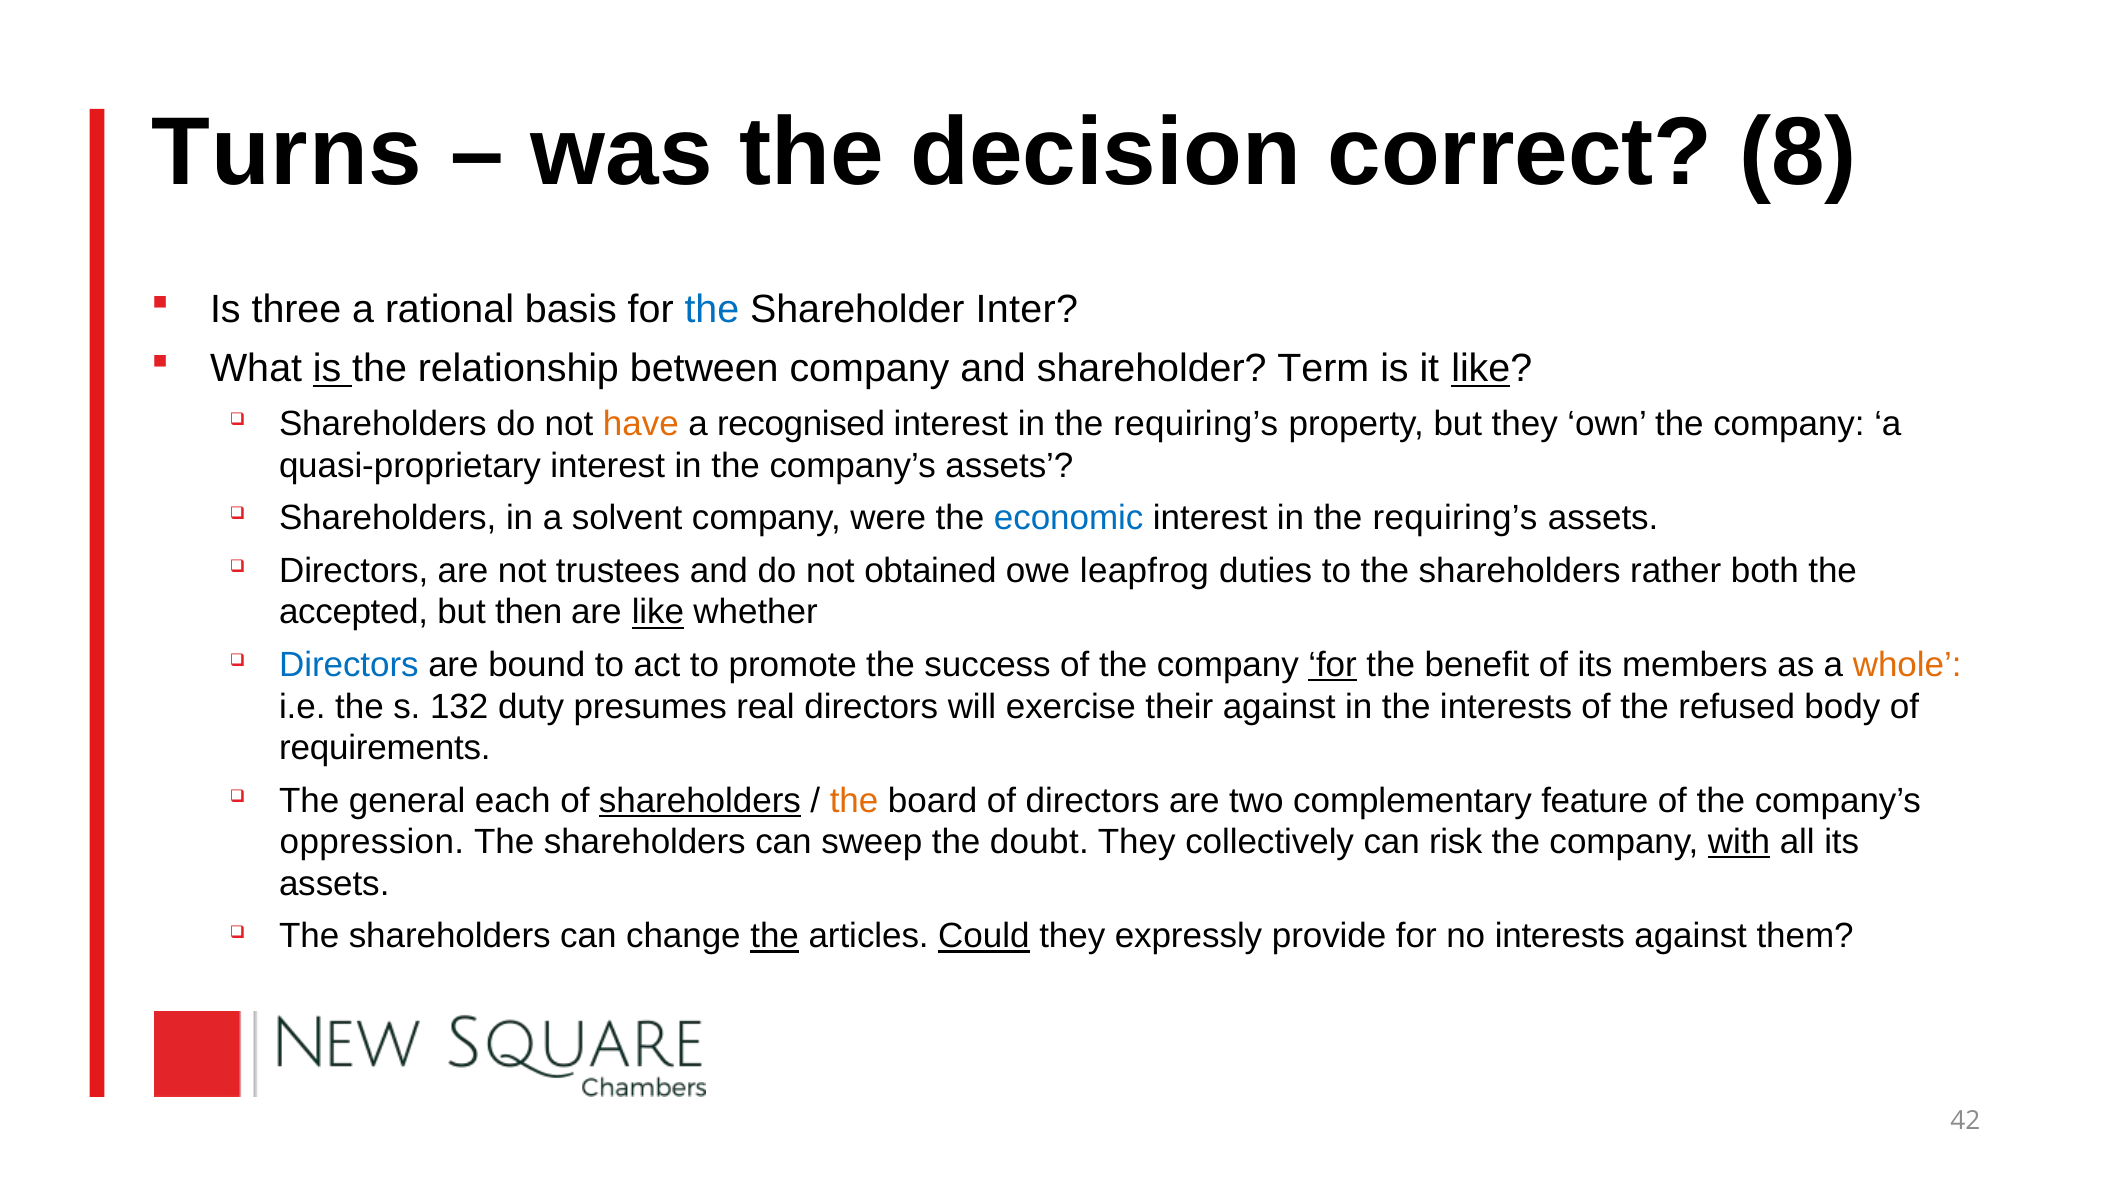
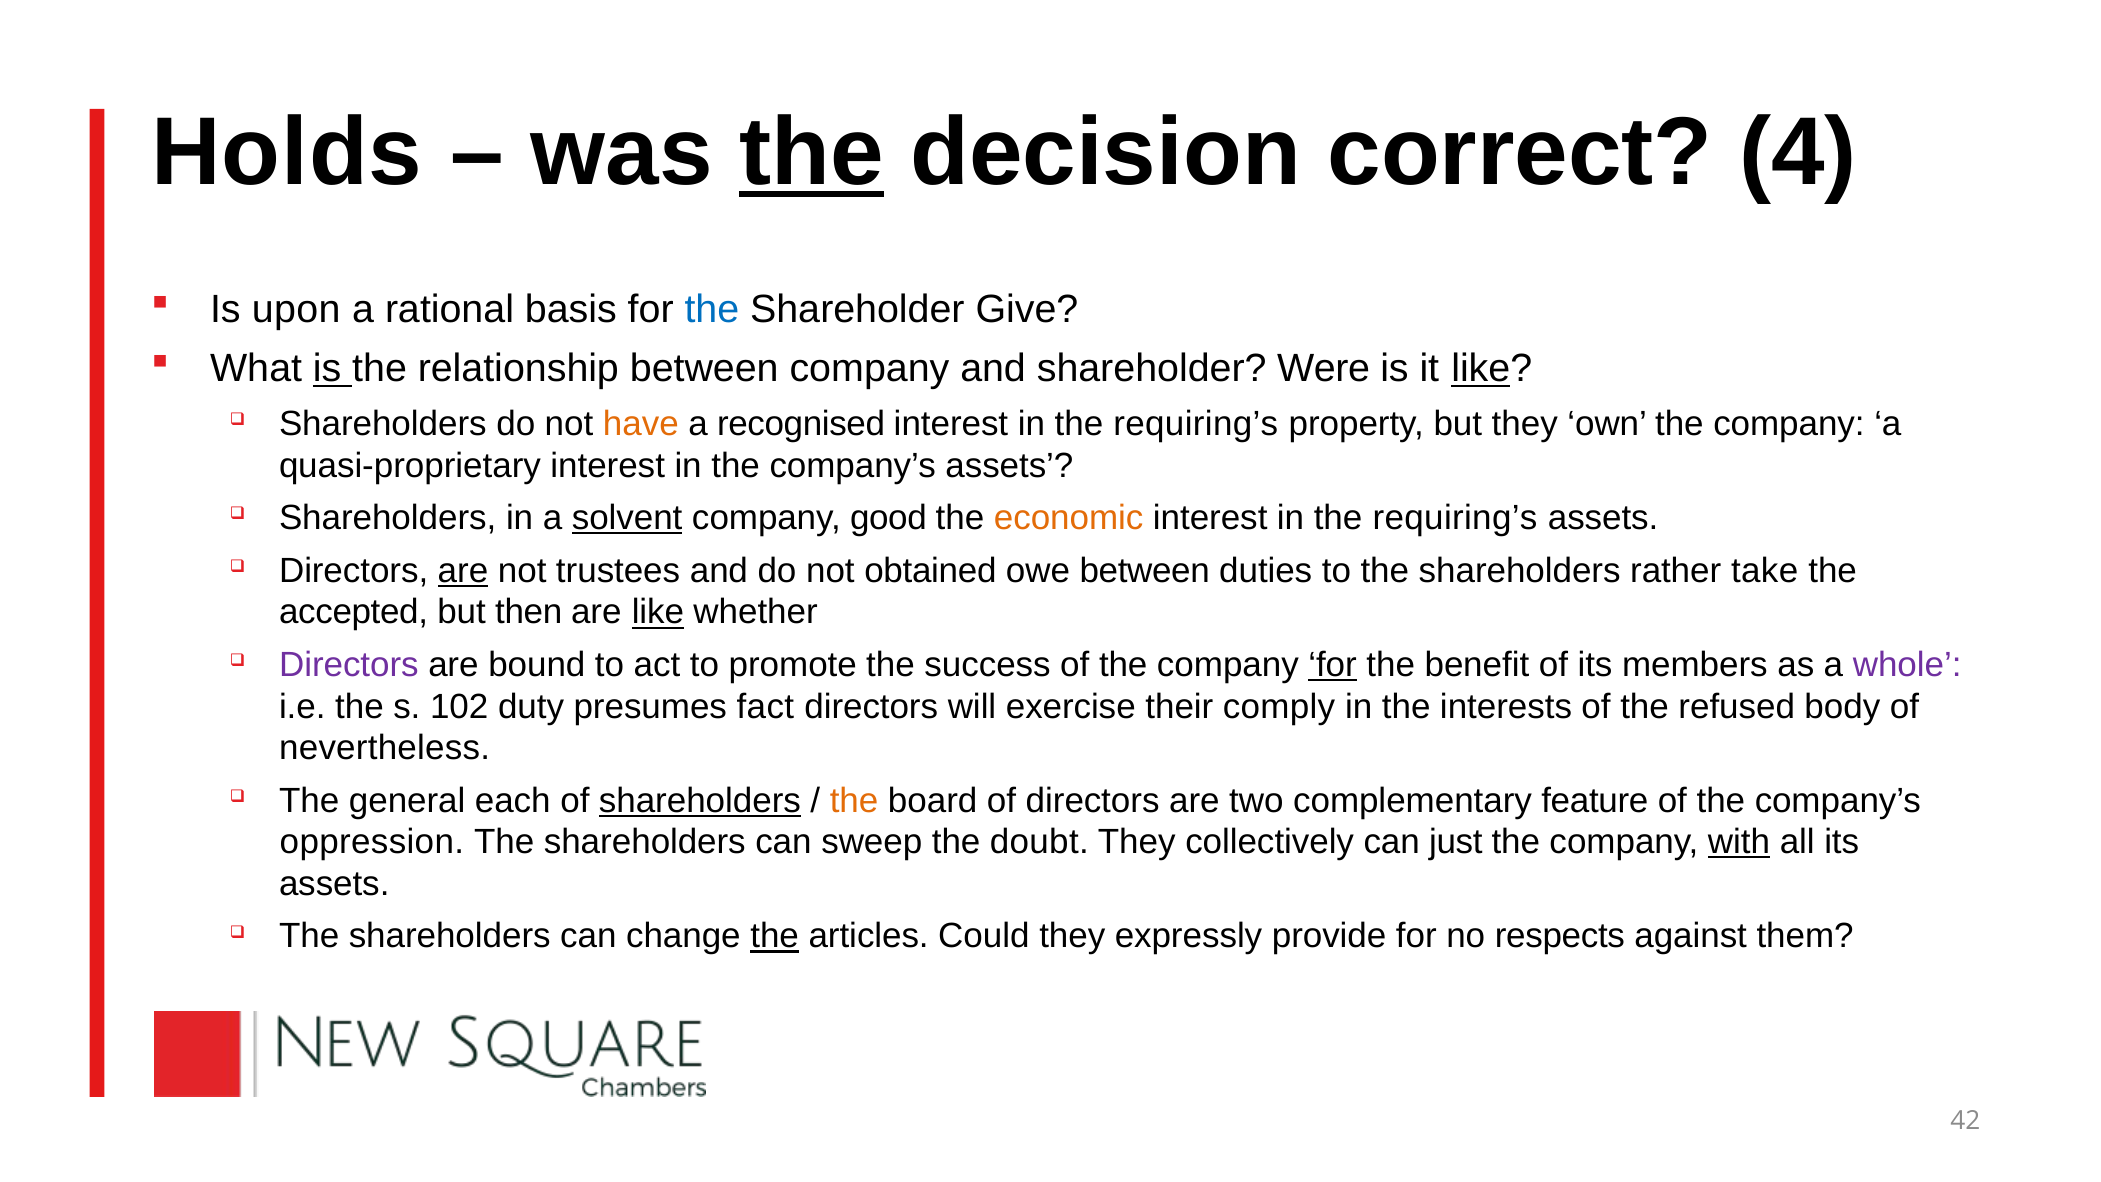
Turns: Turns -> Holds
the at (811, 153) underline: none -> present
8: 8 -> 4
three: three -> upon
Inter: Inter -> Give
Term: Term -> Were
solvent underline: none -> present
were: were -> good
economic colour: blue -> orange
are at (463, 571) underline: none -> present
owe leapfrog: leapfrog -> between
both: both -> take
Directors at (349, 665) colour: blue -> purple
whole colour: orange -> purple
132: 132 -> 102
real: real -> fact
their against: against -> comply
requirements: requirements -> nevertheless
risk: risk -> just
Could underline: present -> none
no interests: interests -> respects
